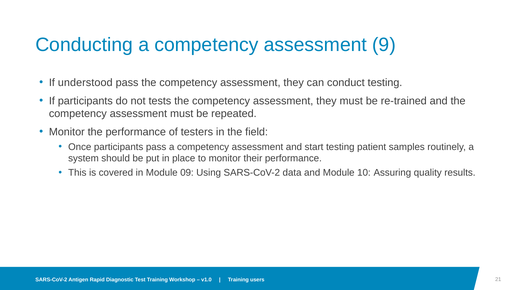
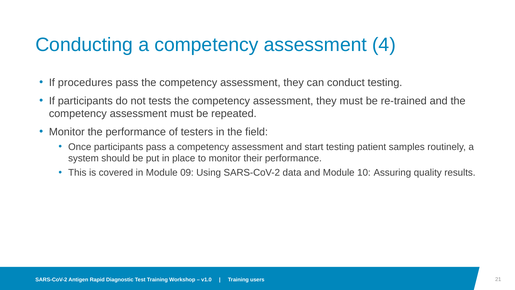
9: 9 -> 4
understood: understood -> procedures
